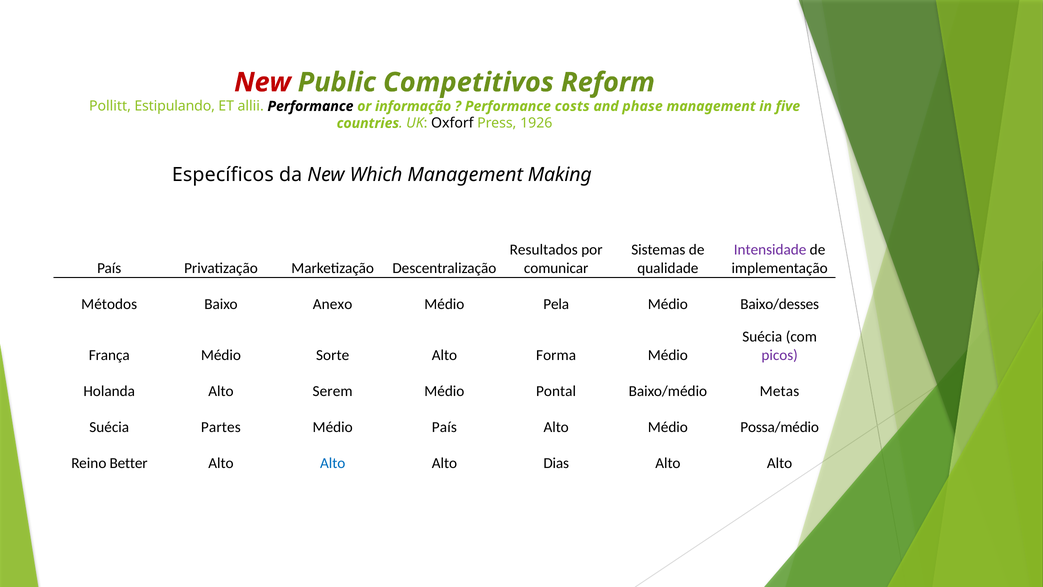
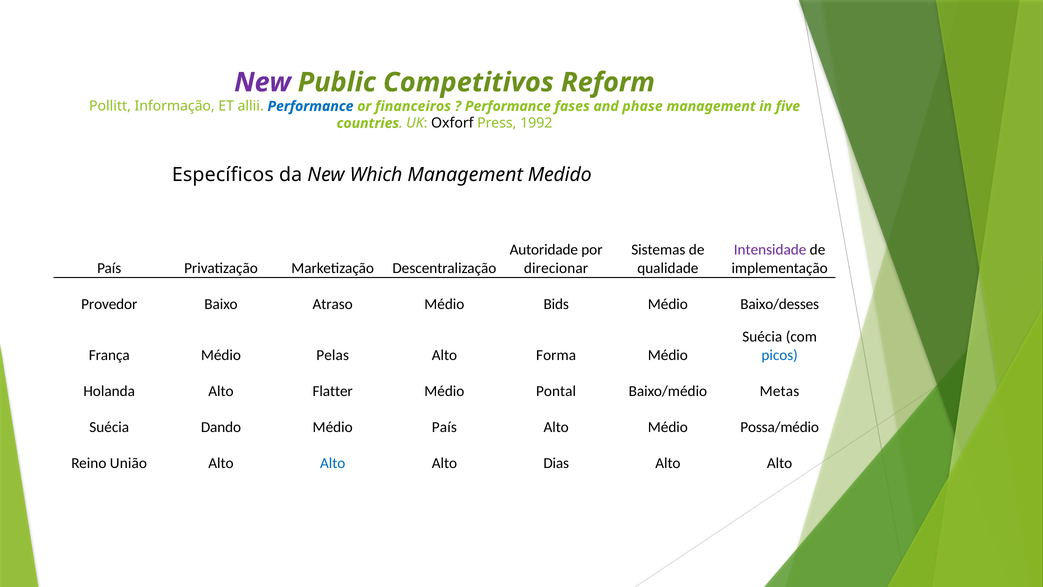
New at (263, 82) colour: red -> purple
Estipulando: Estipulando -> Informação
Performance at (310, 106) colour: black -> blue
informação: informação -> financeiros
costs: costs -> fases
1926: 1926 -> 1992
Making: Making -> Medido
Resultados: Resultados -> Autoridade
comunicar: comunicar -> direcionar
Métodos: Métodos -> Provedor
Anexo: Anexo -> Atraso
Pela: Pela -> Bids
Sorte: Sorte -> Pelas
picos colour: purple -> blue
Serem: Serem -> Flatter
Partes: Partes -> Dando
Better: Better -> União
